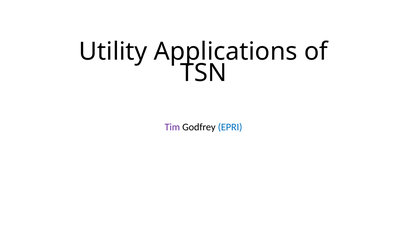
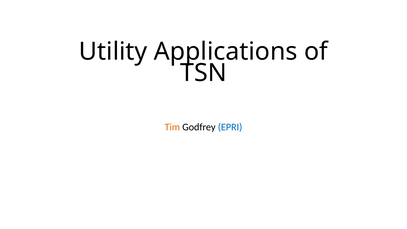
Tim colour: purple -> orange
